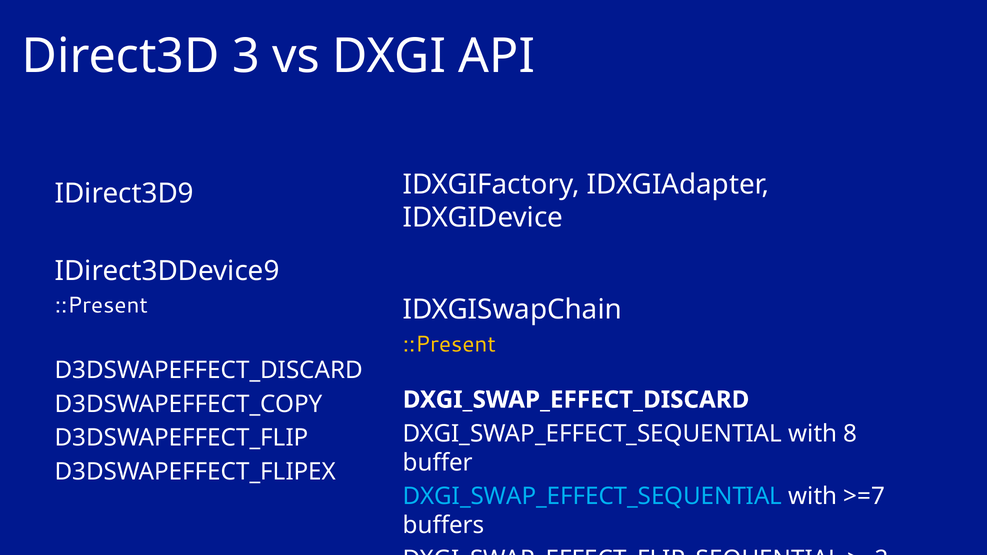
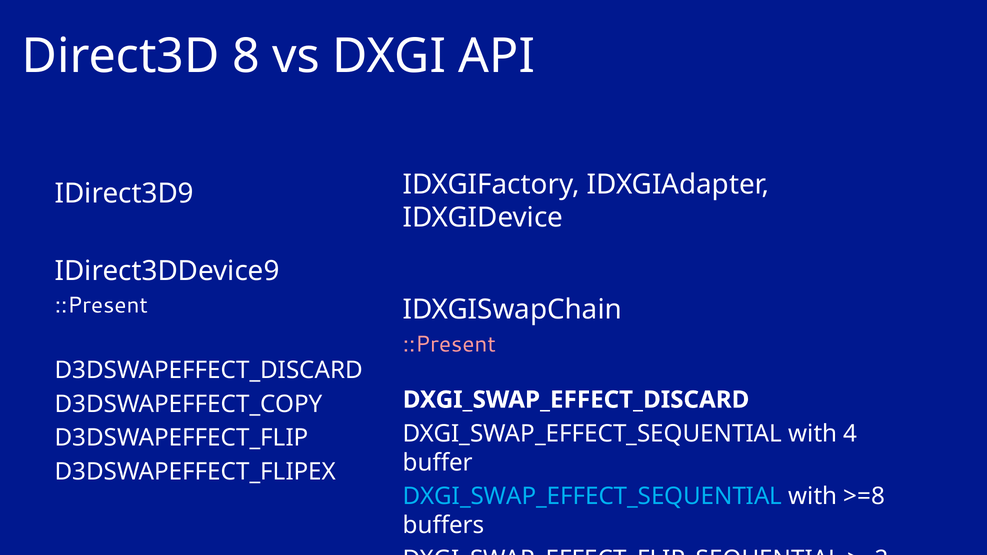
3: 3 -> 8
::Present at (449, 344) colour: yellow -> pink
8: 8 -> 4
>=7: >=7 -> >=8
